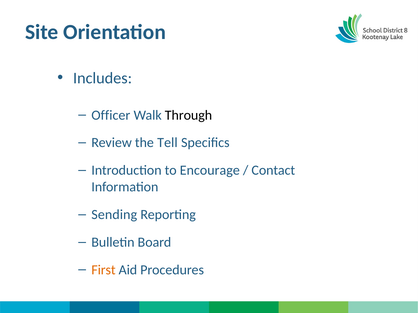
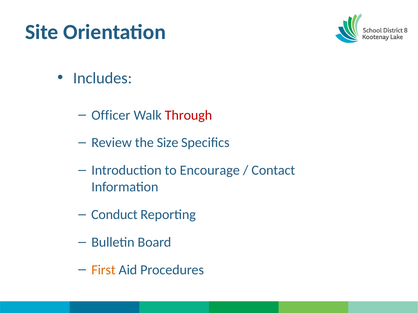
Through colour: black -> red
Tell: Tell -> Size
Sending: Sending -> Conduct
